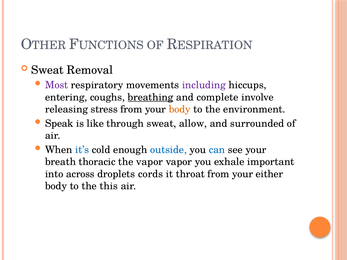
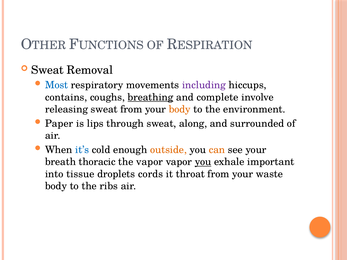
Most colour: purple -> blue
entering: entering -> contains
releasing stress: stress -> sweat
Speak: Speak -> Paper
like: like -> lips
allow: allow -> along
outside colour: blue -> orange
can colour: blue -> orange
you at (203, 162) underline: none -> present
across: across -> tissue
either: either -> waste
this: this -> ribs
